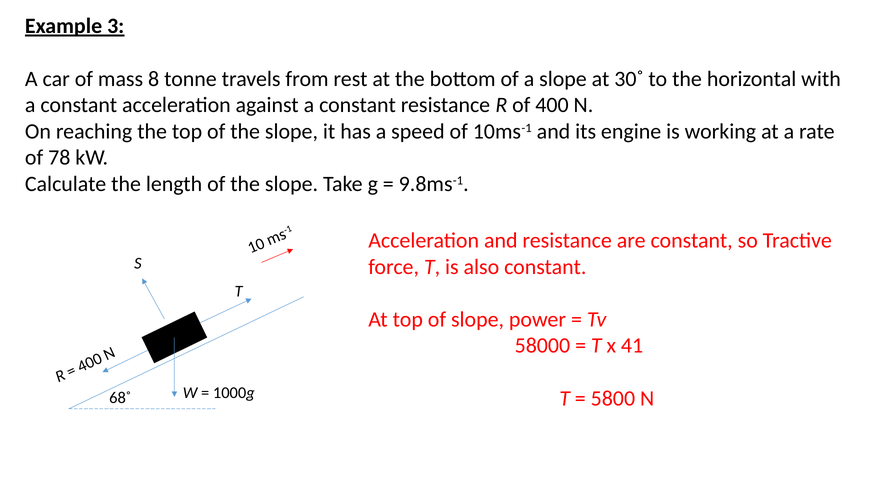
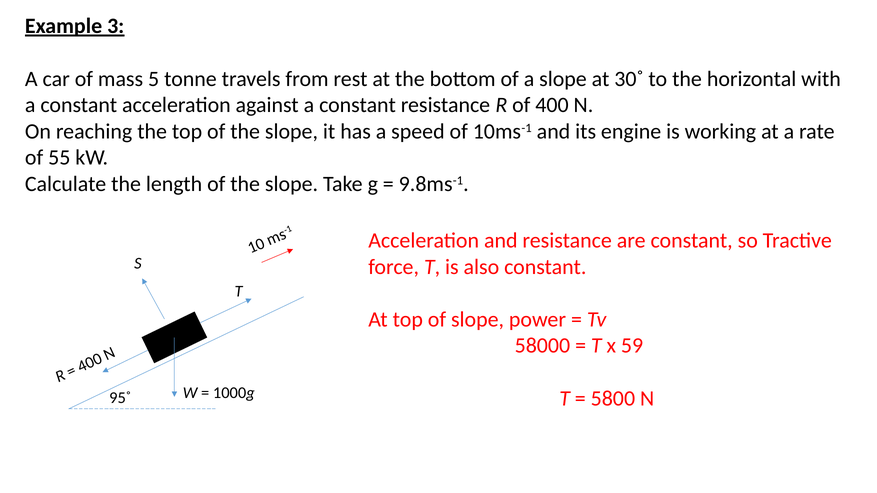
8: 8 -> 5
78: 78 -> 55
41: 41 -> 59
68˚: 68˚ -> 95˚
